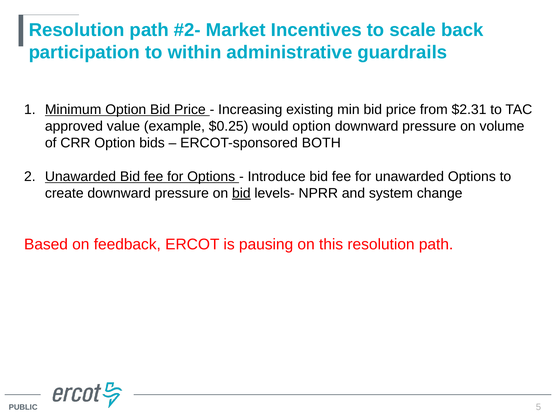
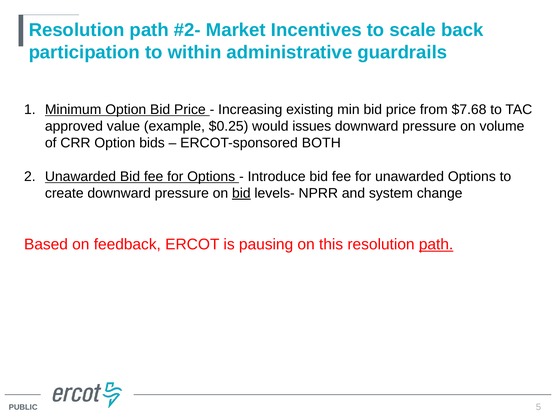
$2.31: $2.31 -> $7.68
would option: option -> issues
path at (436, 244) underline: none -> present
